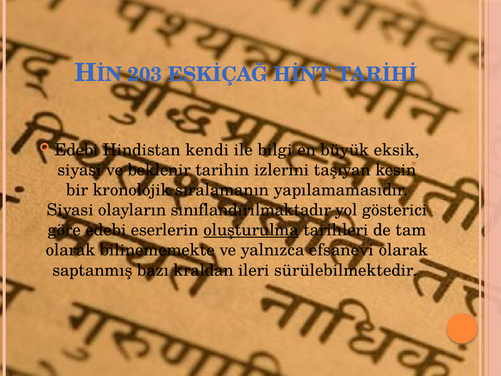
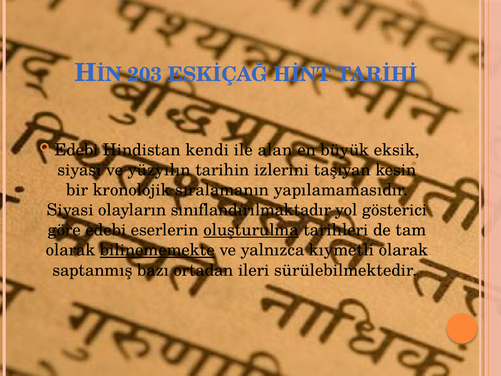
bilgi: bilgi -> alan
beklenir: beklenir -> yüzyılın
bilinememekte underline: none -> present
efsanevi: efsanevi -> kıymetli
kraldan: kraldan -> ortadan
